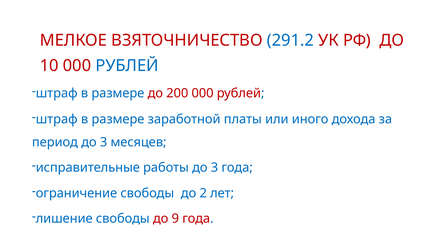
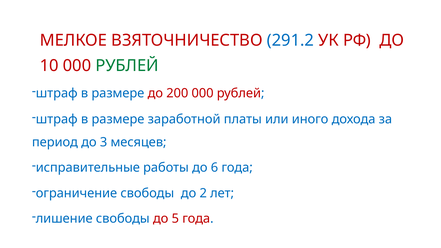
РУБЛЕЙ at (127, 66) colour: blue -> green
работы до 3: 3 -> 6
9: 9 -> 5
